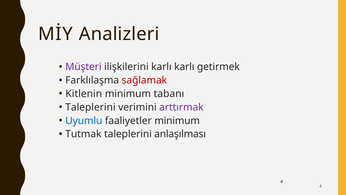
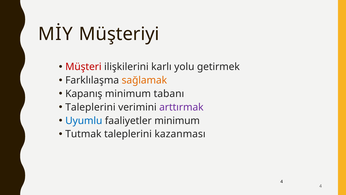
Analizleri: Analizleri -> Müşteriyi
Müşteri colour: purple -> red
karlı karlı: karlı -> yolu
sağlamak colour: red -> orange
Kitlenin: Kitlenin -> Kapanış
anlaşılması: anlaşılması -> kazanması
